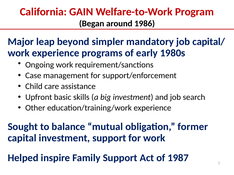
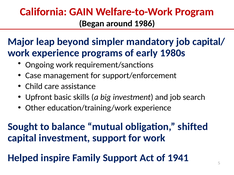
former: former -> shifted
1987: 1987 -> 1941
